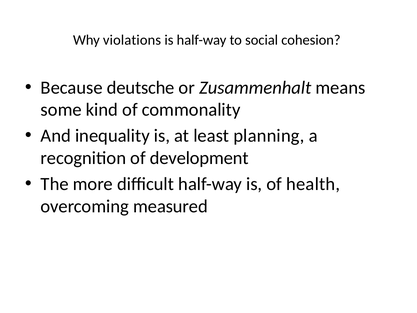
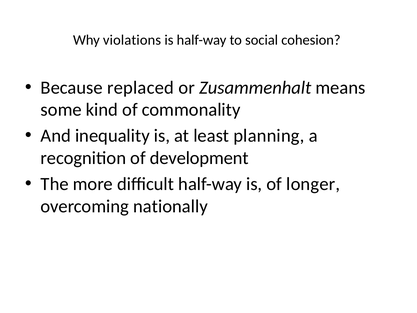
deutsche: deutsche -> replaced
health: health -> longer
measured: measured -> nationally
